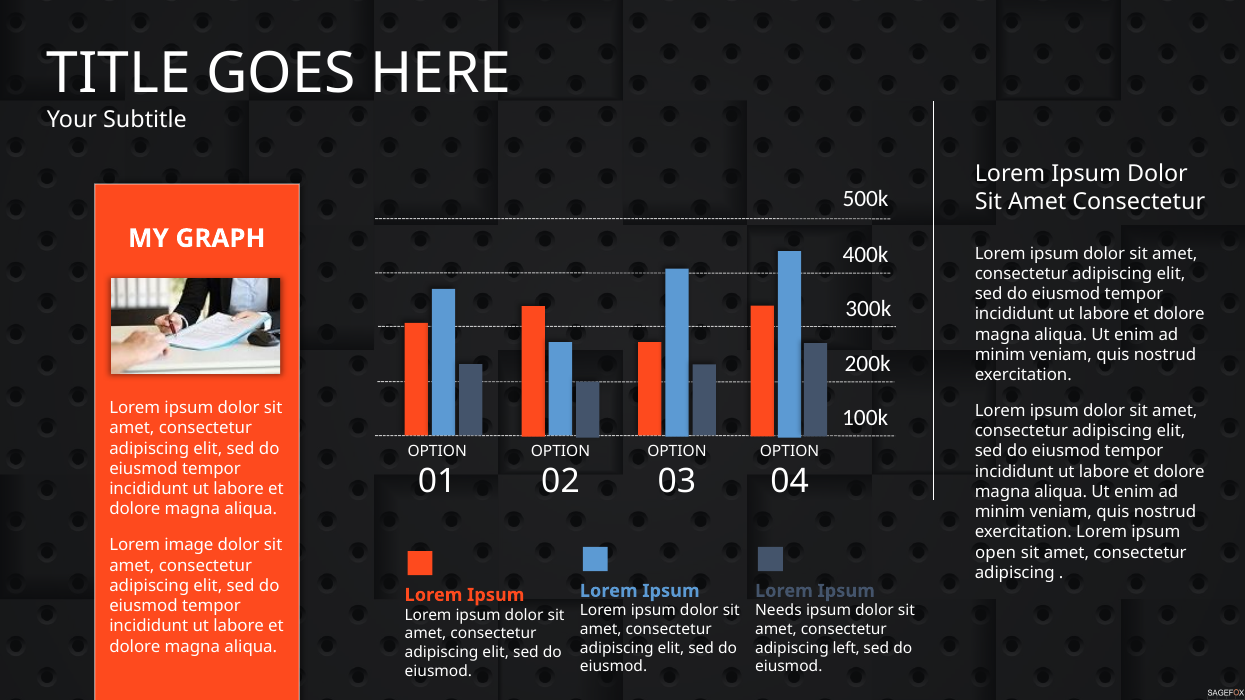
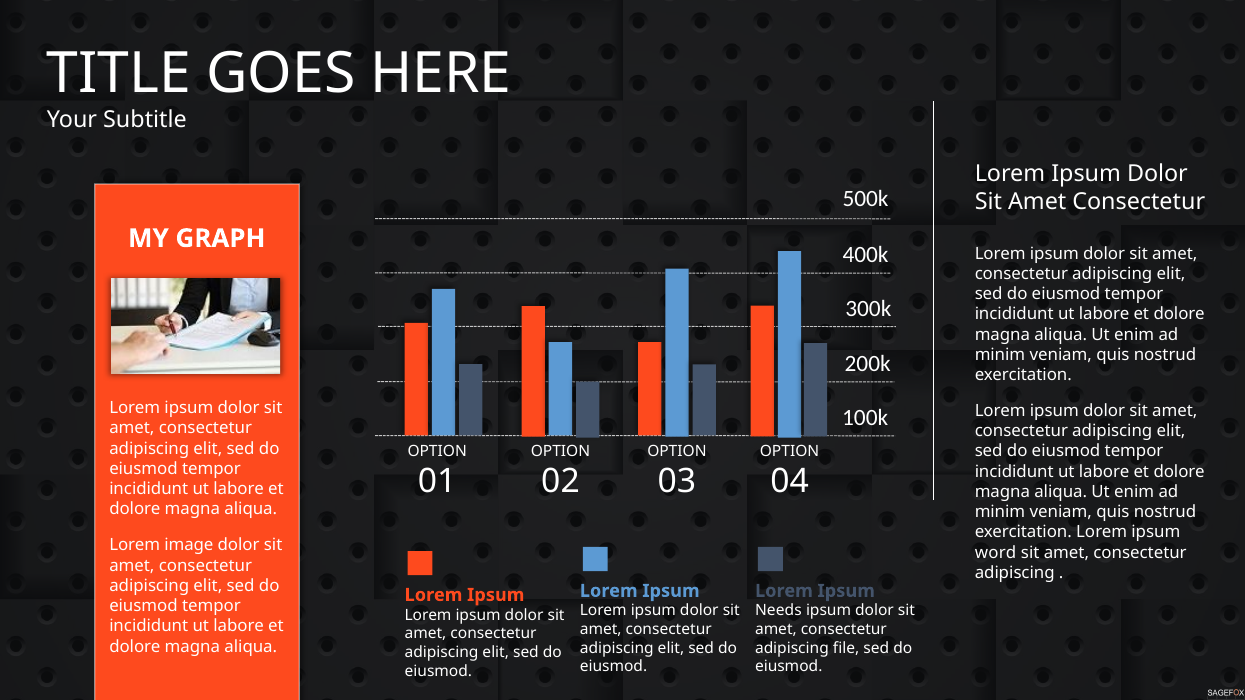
open: open -> word
left: left -> file
